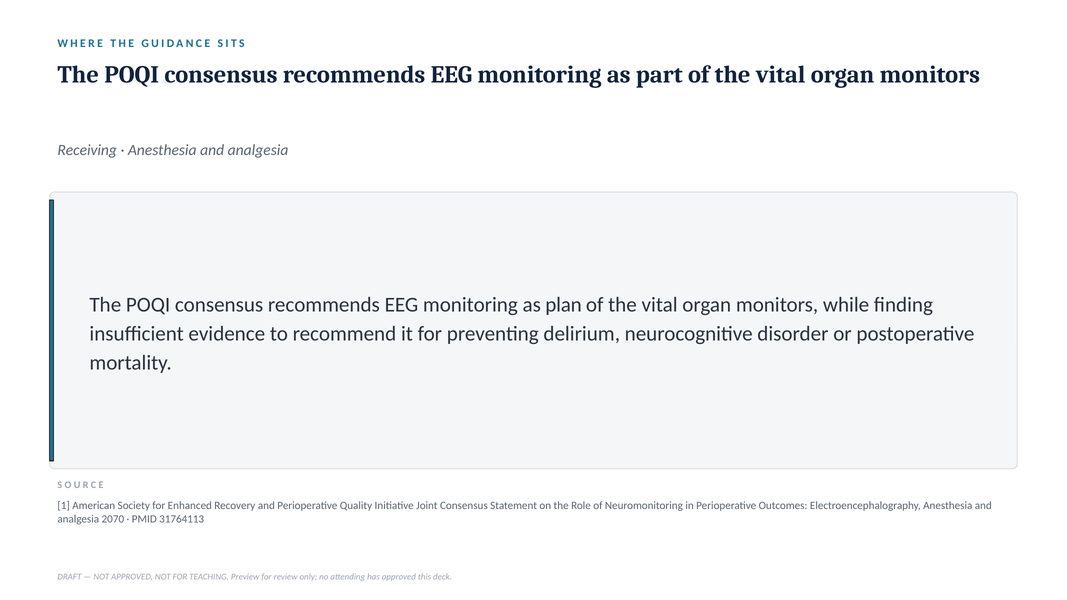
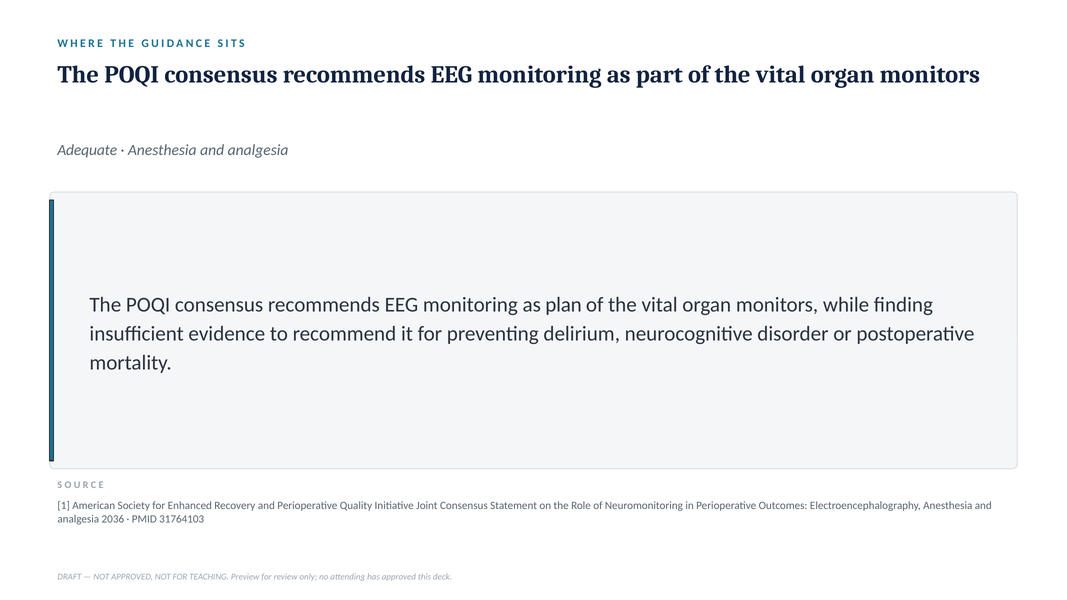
Receiving: Receiving -> Adequate
2070: 2070 -> 2036
31764113: 31764113 -> 31764103
